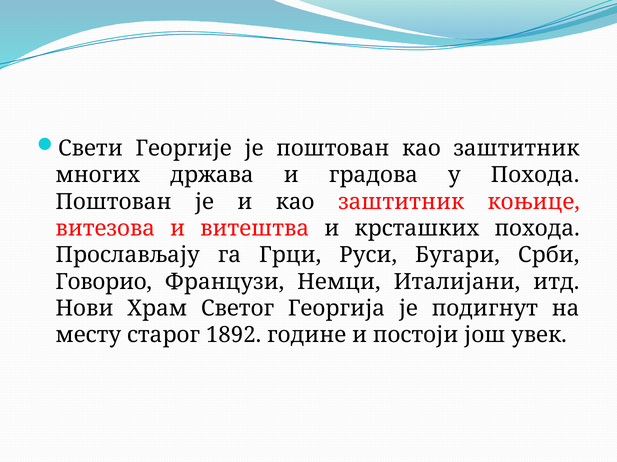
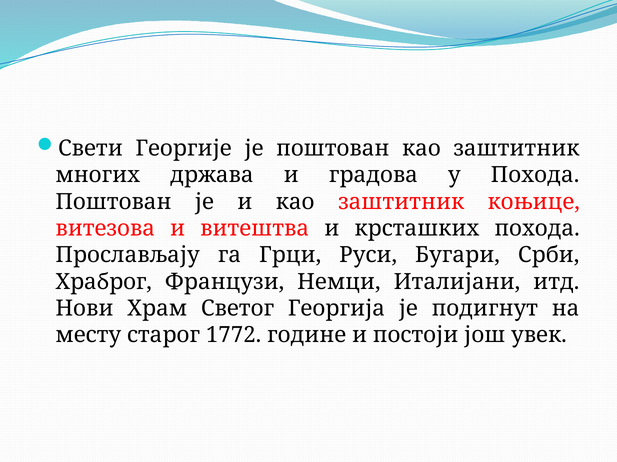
Говорио: Говорио -> Храброг
1892: 1892 -> 1772
